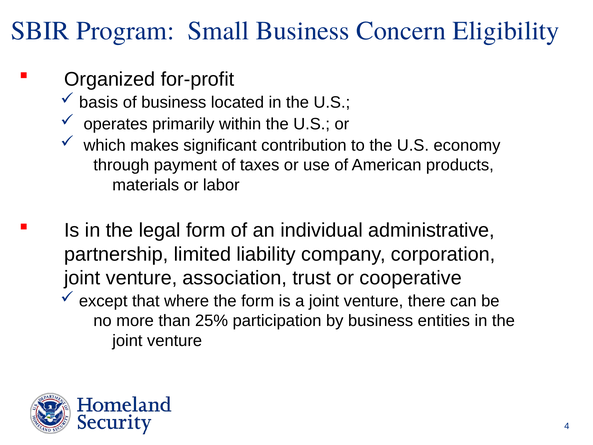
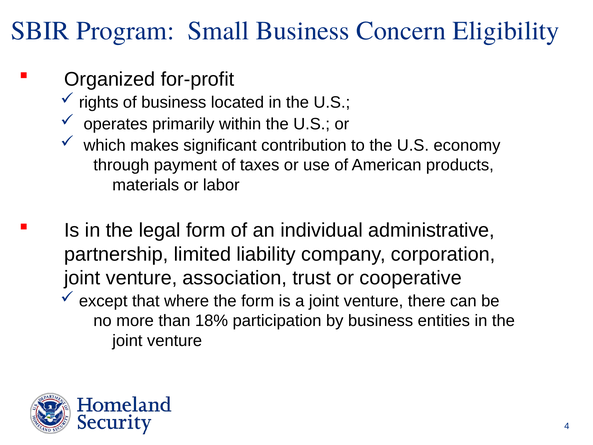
basis: basis -> rights
25%: 25% -> 18%
